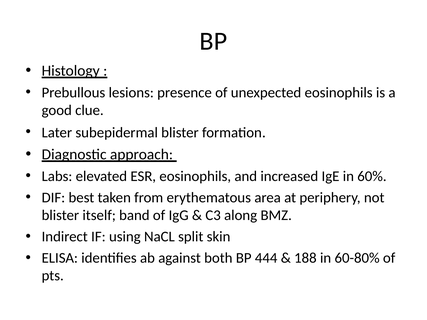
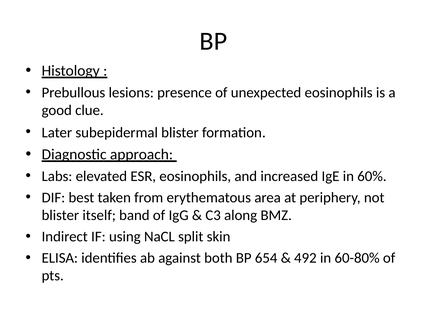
444: 444 -> 654
188: 188 -> 492
